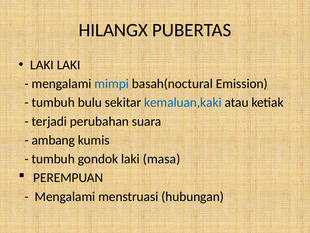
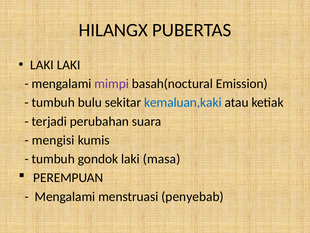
mimpi colour: blue -> purple
ambang: ambang -> mengisi
hubungan: hubungan -> penyebab
